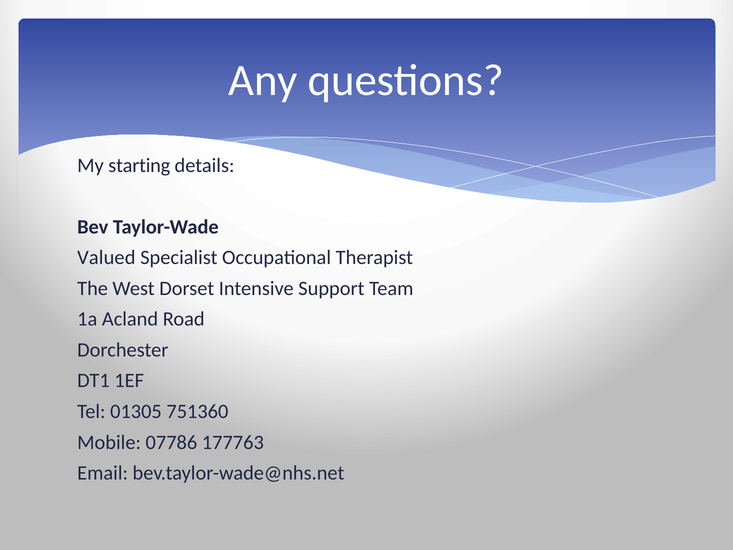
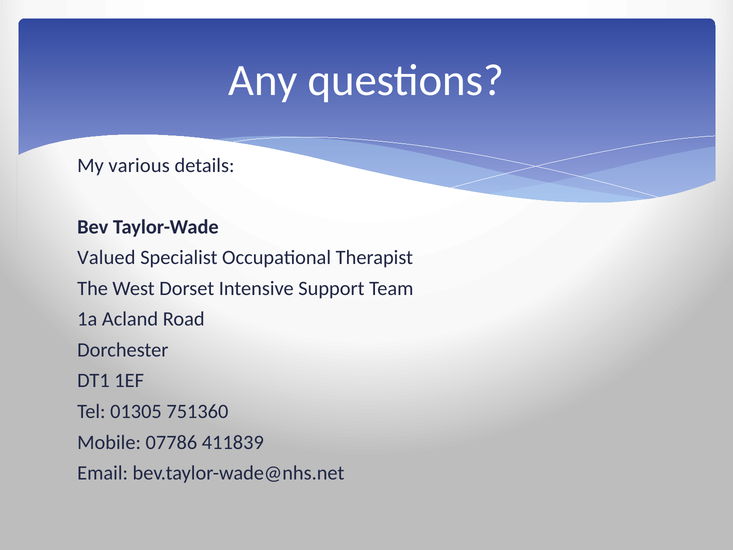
starting: starting -> various
177763: 177763 -> 411839
